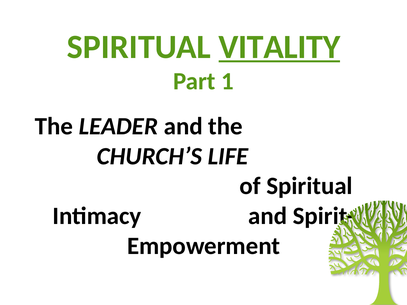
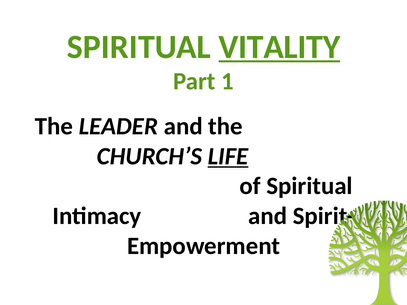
LIFE underline: none -> present
